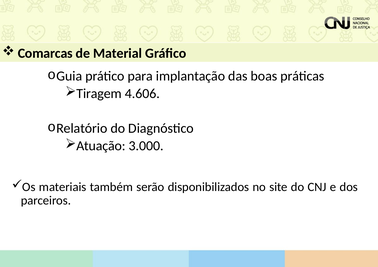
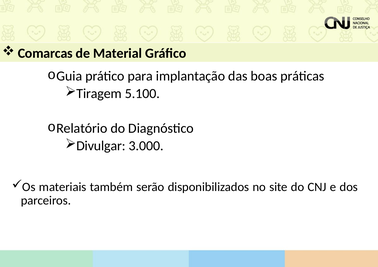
4.606: 4.606 -> 5.100
Atuação: Atuação -> Divulgar
